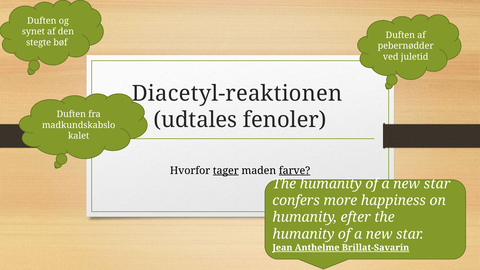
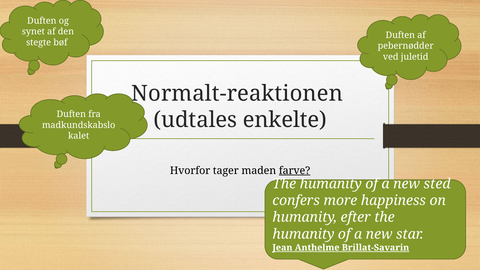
Diacetyl-reaktionen: Diacetyl-reaktionen -> Normalt-reaktionen
fenoler: fenoler -> enkelte
tager underline: present -> none
star at (437, 184): star -> sted
